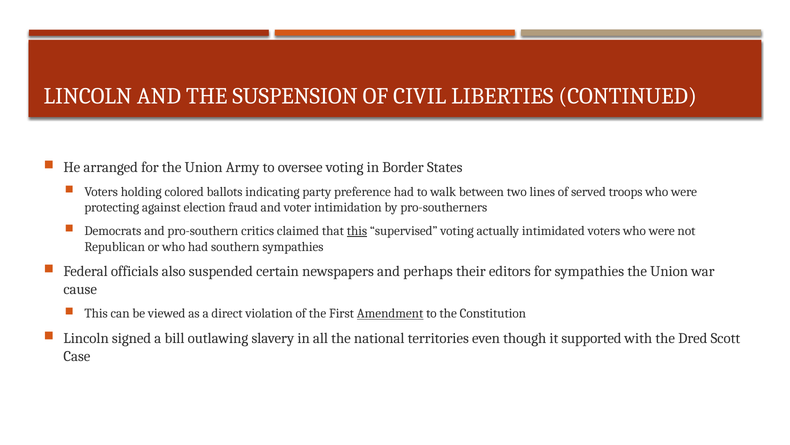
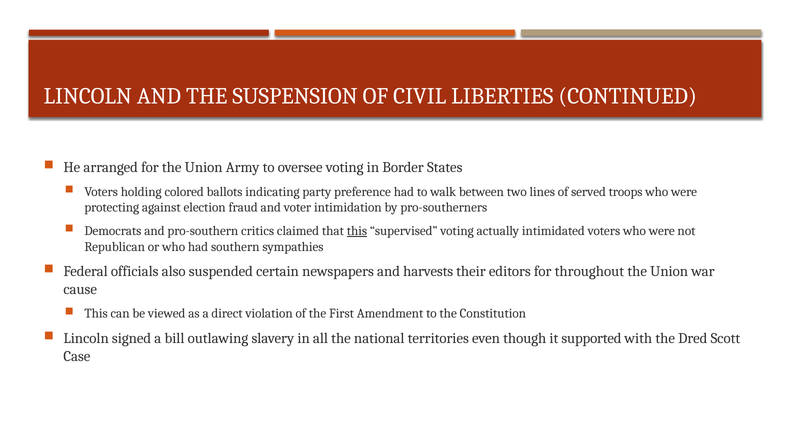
perhaps: perhaps -> harvests
for sympathies: sympathies -> throughout
Amendment underline: present -> none
